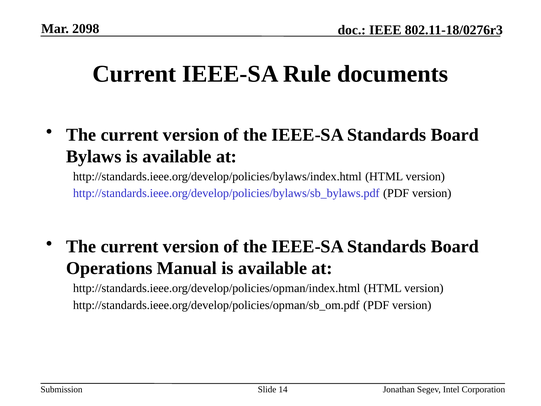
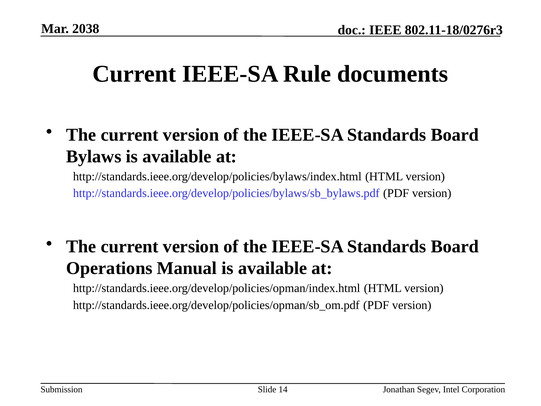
2098: 2098 -> 2038
